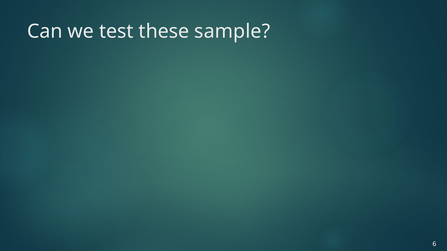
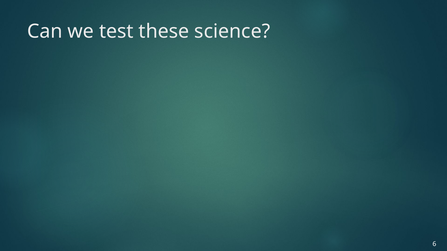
sample: sample -> science
